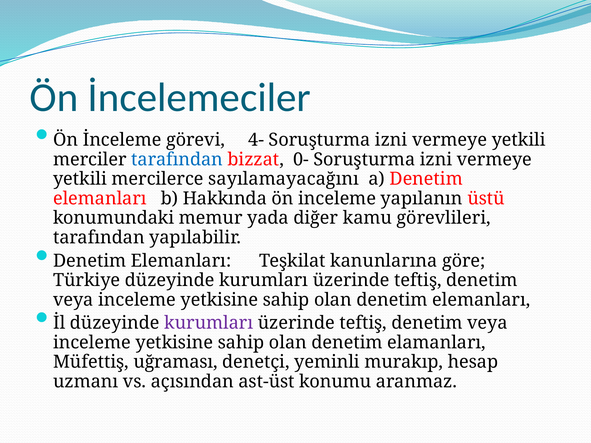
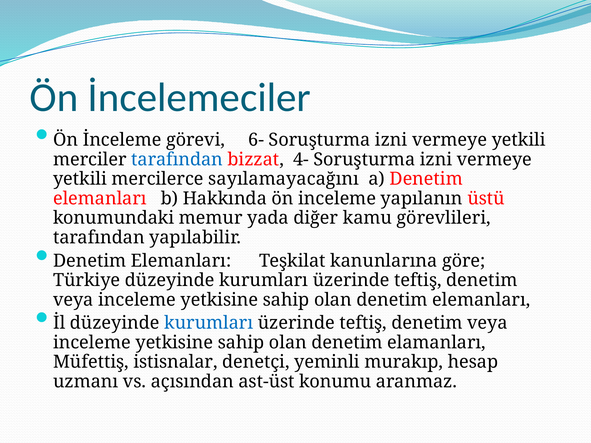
4-: 4- -> 6-
0-: 0- -> 4-
kurumları at (209, 323) colour: purple -> blue
uğraması: uğraması -> istisnalar
